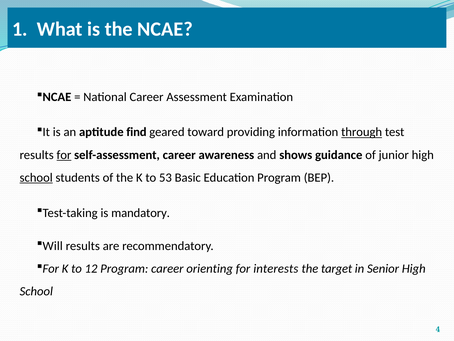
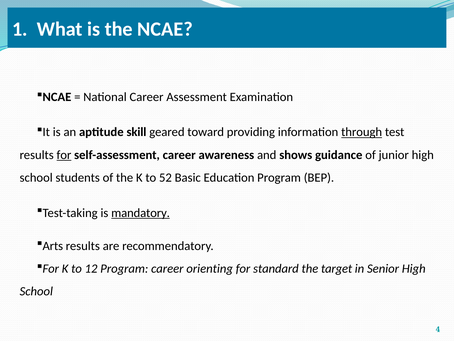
find: find -> skill
school at (36, 177) underline: present -> none
53: 53 -> 52
mandatory underline: none -> present
Will: Will -> Arts
interests: interests -> standard
